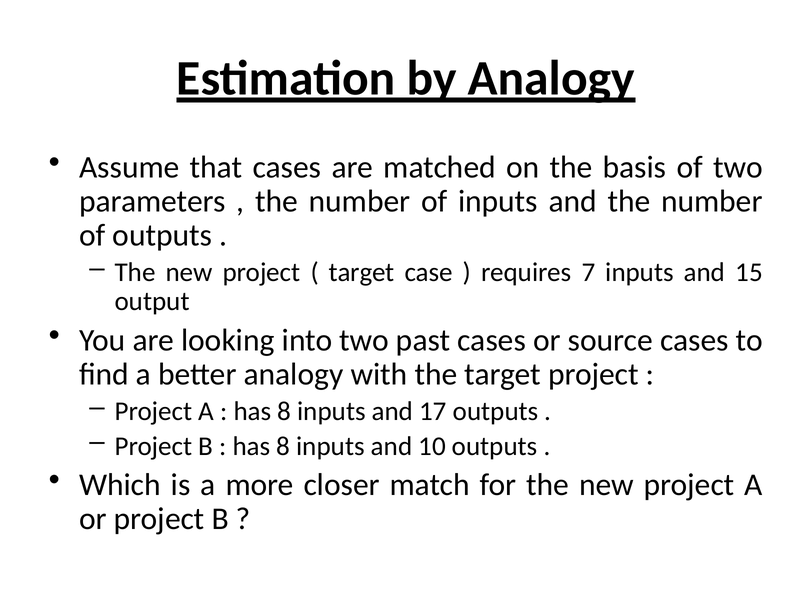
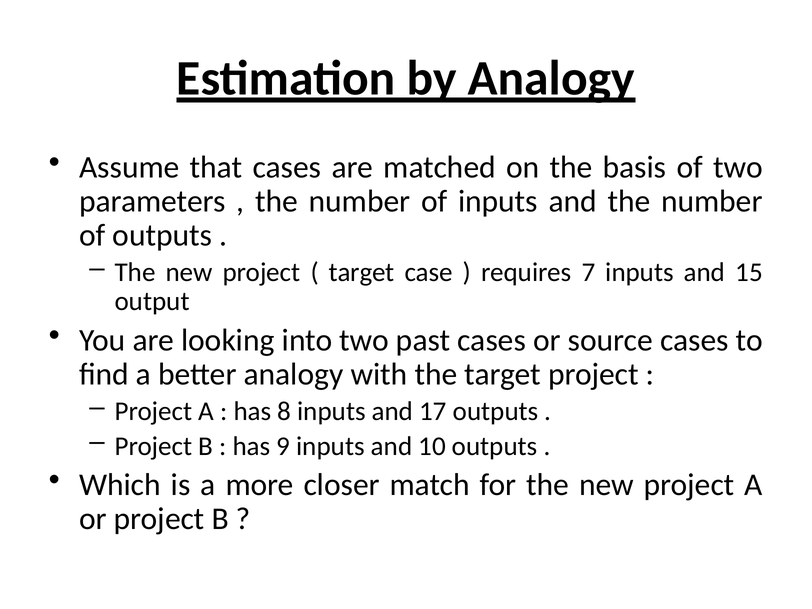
8 at (283, 446): 8 -> 9
